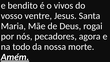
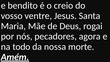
vivos: vivos -> creio
